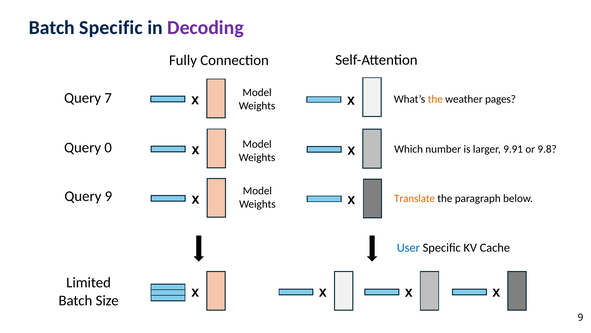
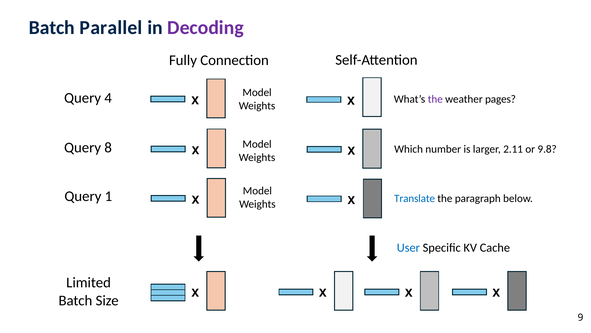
Batch Specific: Specific -> Parallel
7: 7 -> 4
the at (435, 99) colour: orange -> purple
0: 0 -> 8
9.91: 9.91 -> 2.11
Query 9: 9 -> 1
Translate colour: orange -> blue
